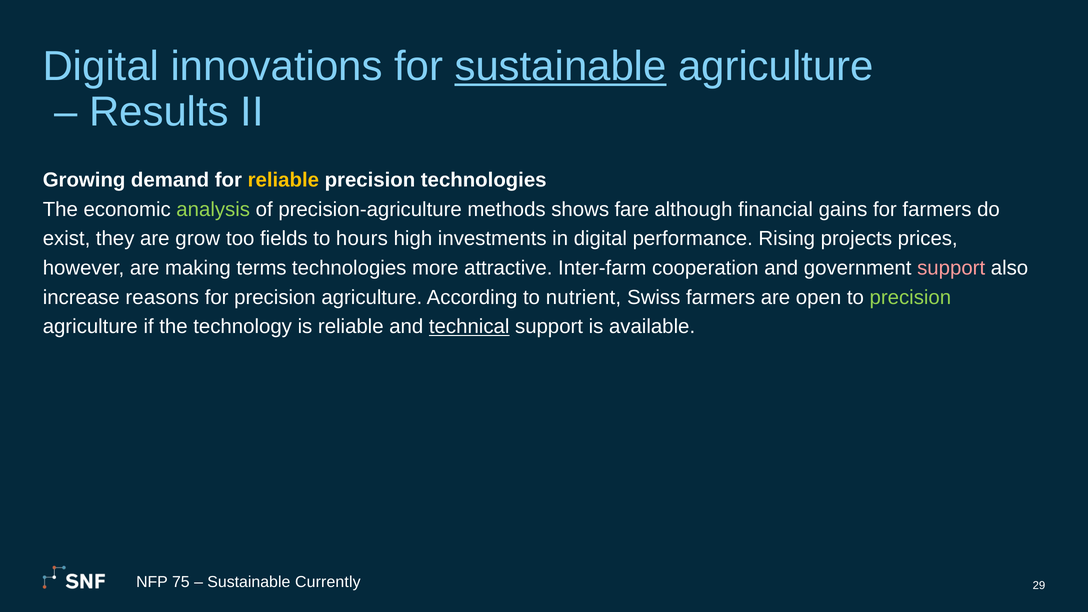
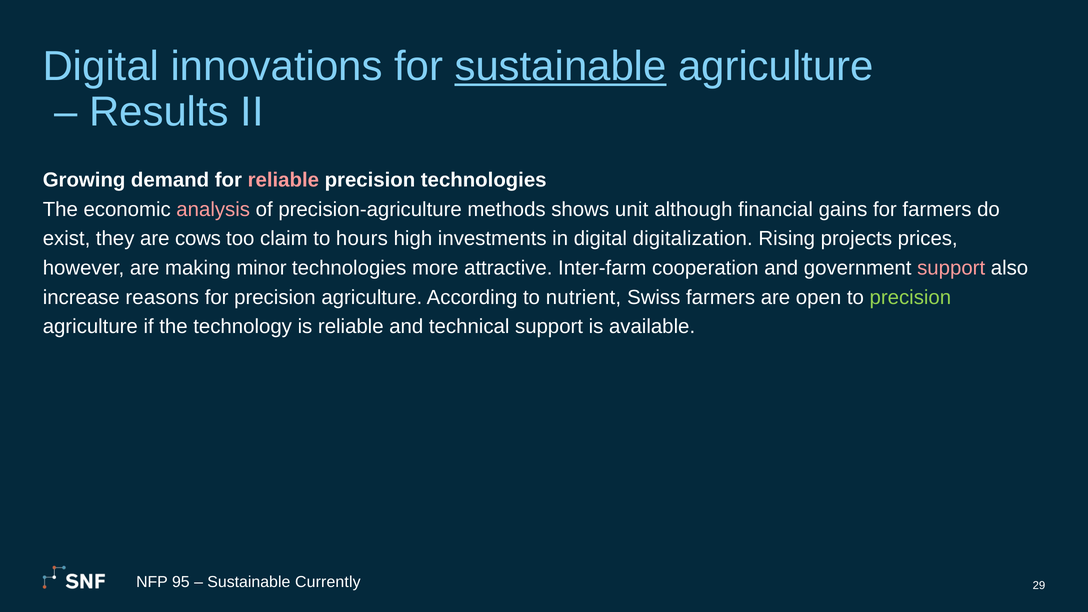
reliable at (283, 180) colour: yellow -> pink
analysis colour: light green -> pink
fare: fare -> unit
grow: grow -> cows
fields: fields -> claim
performance: performance -> digitalization
terms: terms -> minor
technical underline: present -> none
75: 75 -> 95
